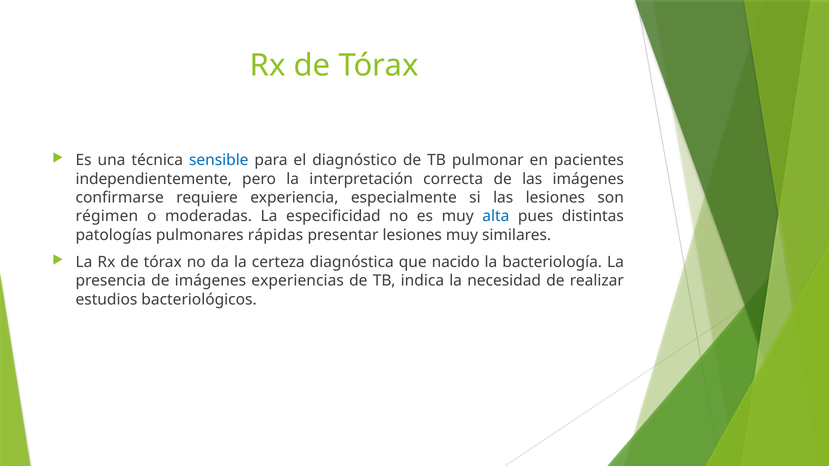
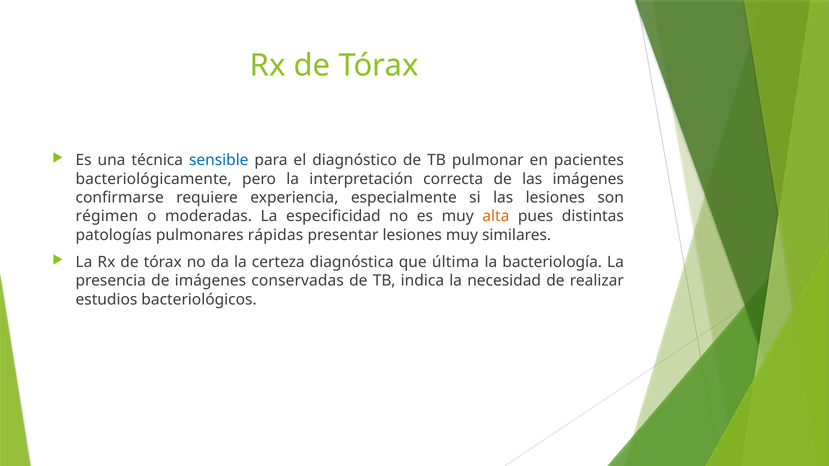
independientemente: independientemente -> bacteriológicamente
alta colour: blue -> orange
nacido: nacido -> última
experiencias: experiencias -> conservadas
